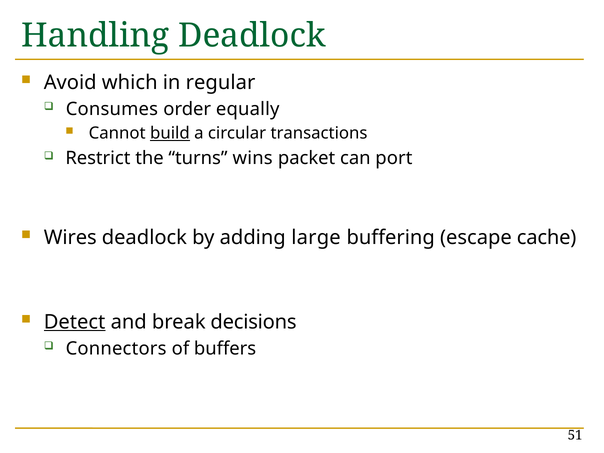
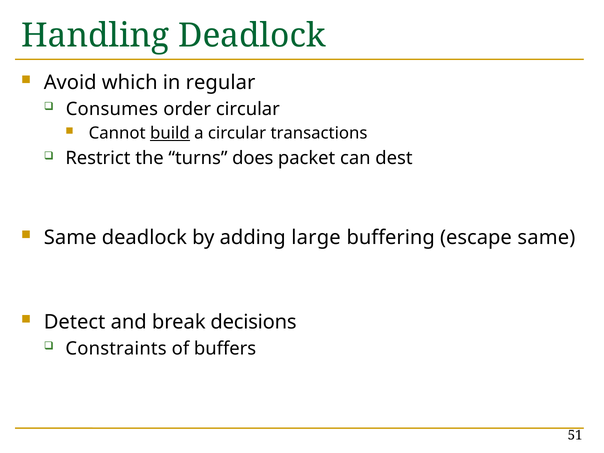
order equally: equally -> circular
wins: wins -> does
port: port -> dest
Wires at (70, 237): Wires -> Same
escape cache: cache -> same
Detect underline: present -> none
Connectors: Connectors -> Constraints
